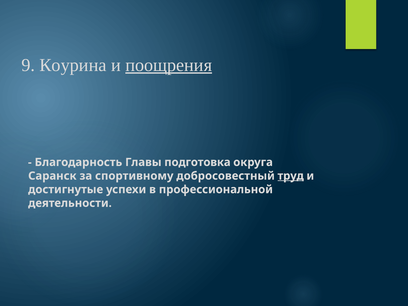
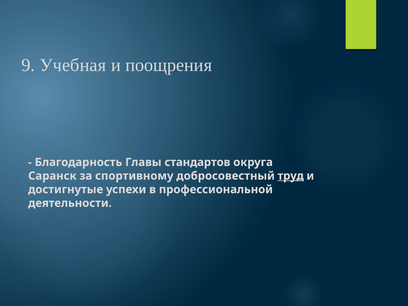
Коурина: Коурина -> Учебная
поощрения underline: present -> none
подготовка: подготовка -> стандартов
